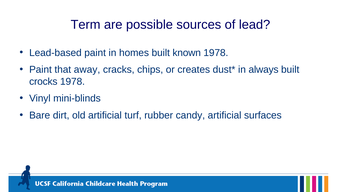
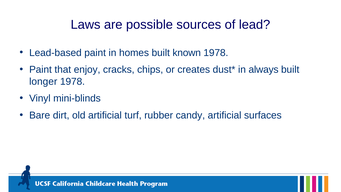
Term: Term -> Laws
away: away -> enjoy
crocks: crocks -> longer
